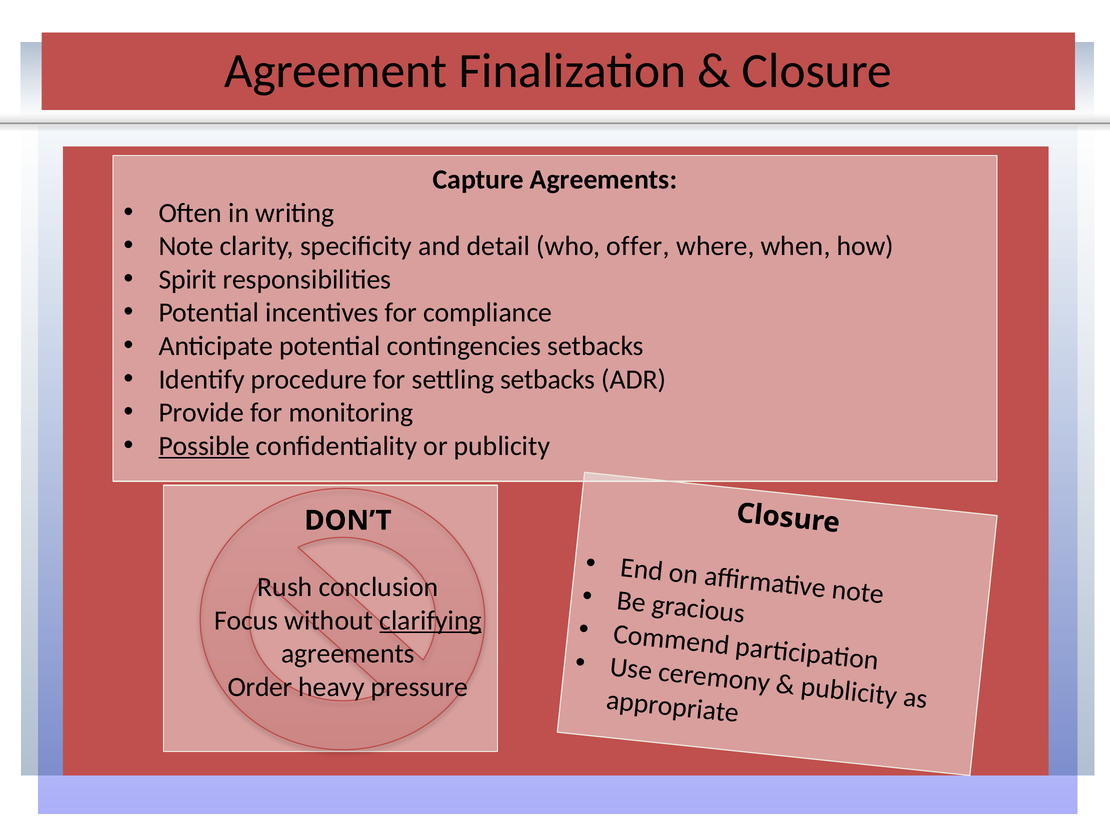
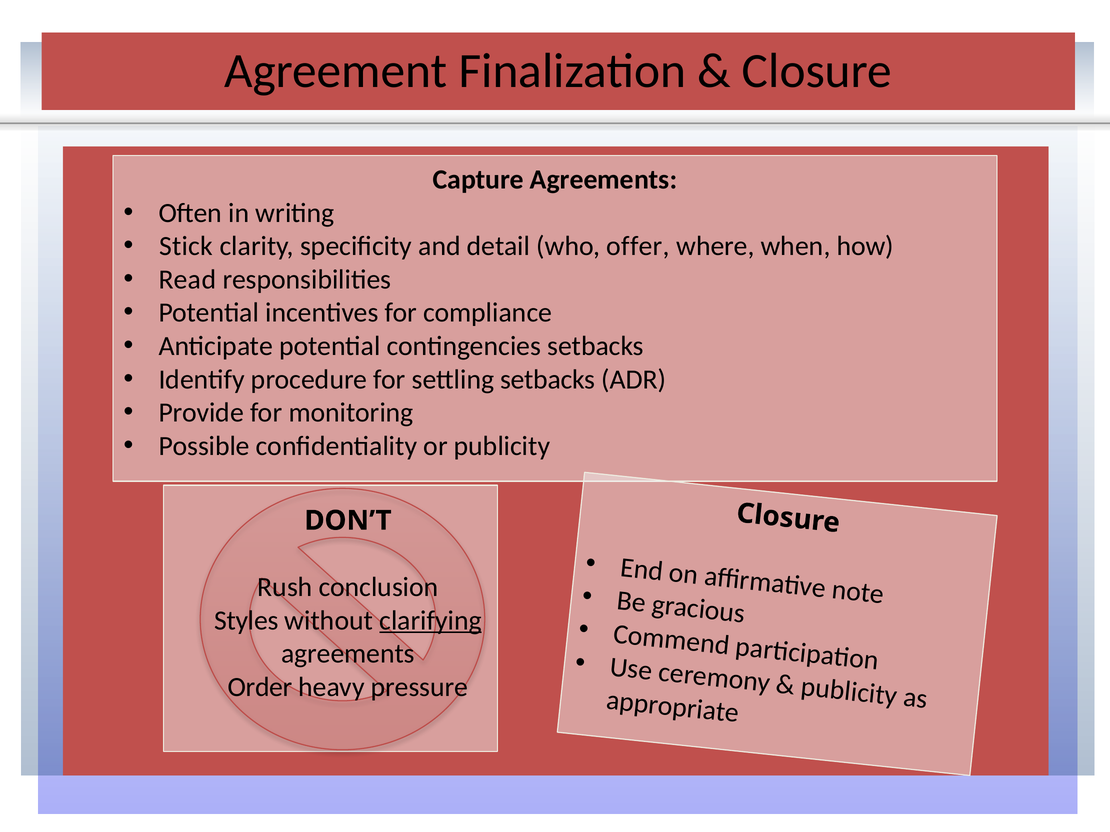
Note at (186, 246): Note -> Stick
Spirit: Spirit -> Read
Possible underline: present -> none
Focus: Focus -> Styles
